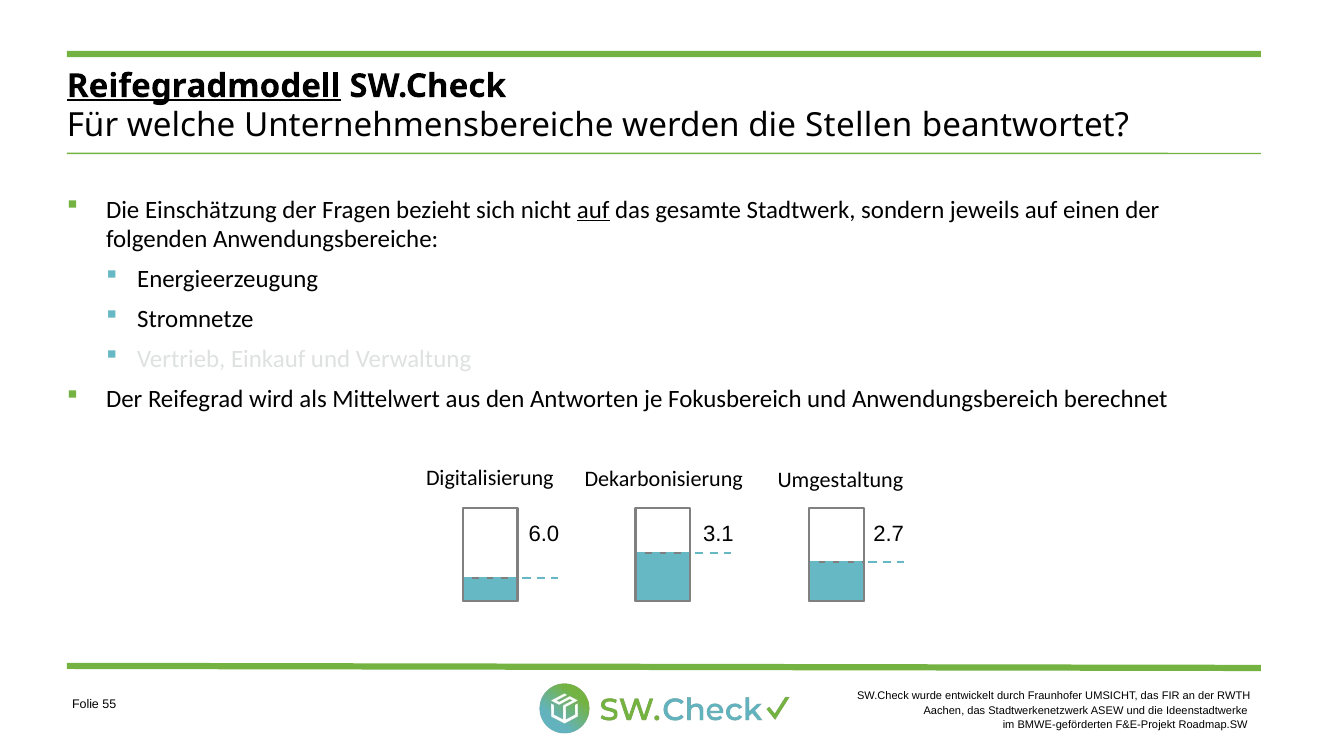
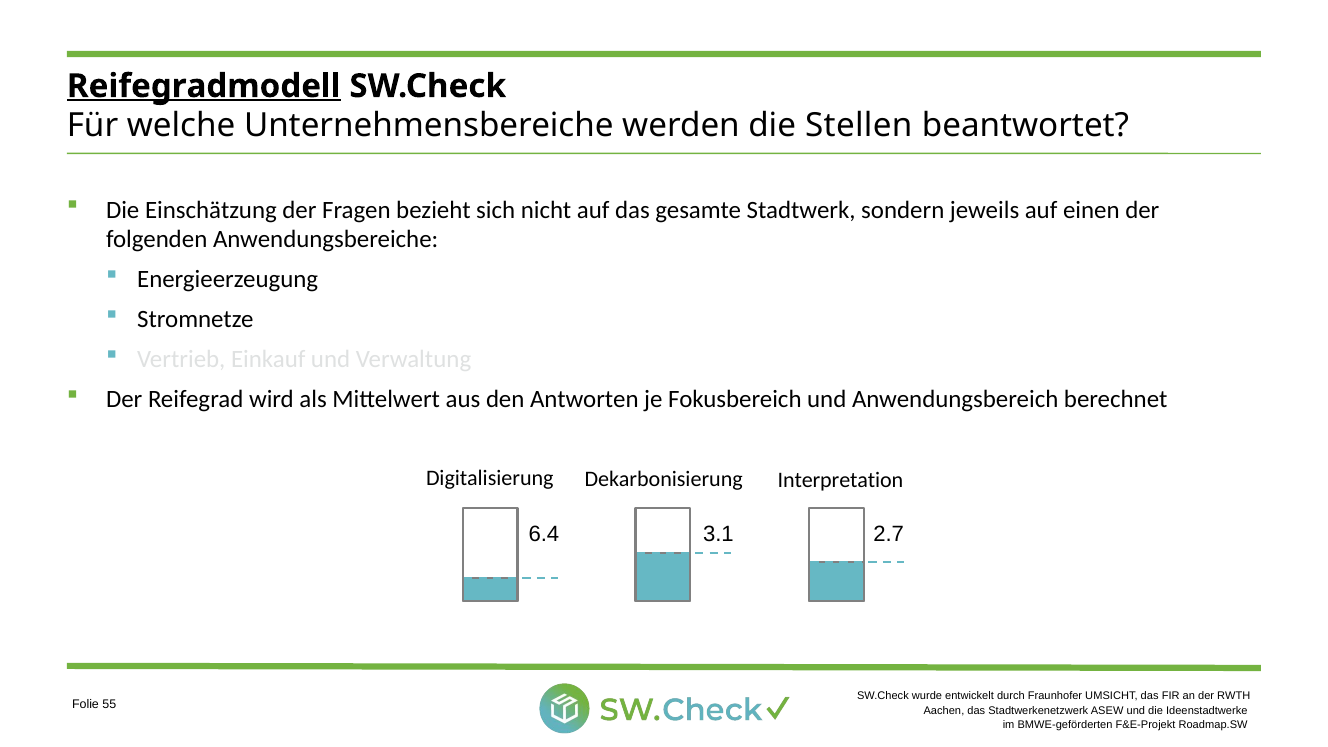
auf at (593, 210) underline: present -> none
Umgestaltung: Umgestaltung -> Interpretation
6.0: 6.0 -> 6.4
